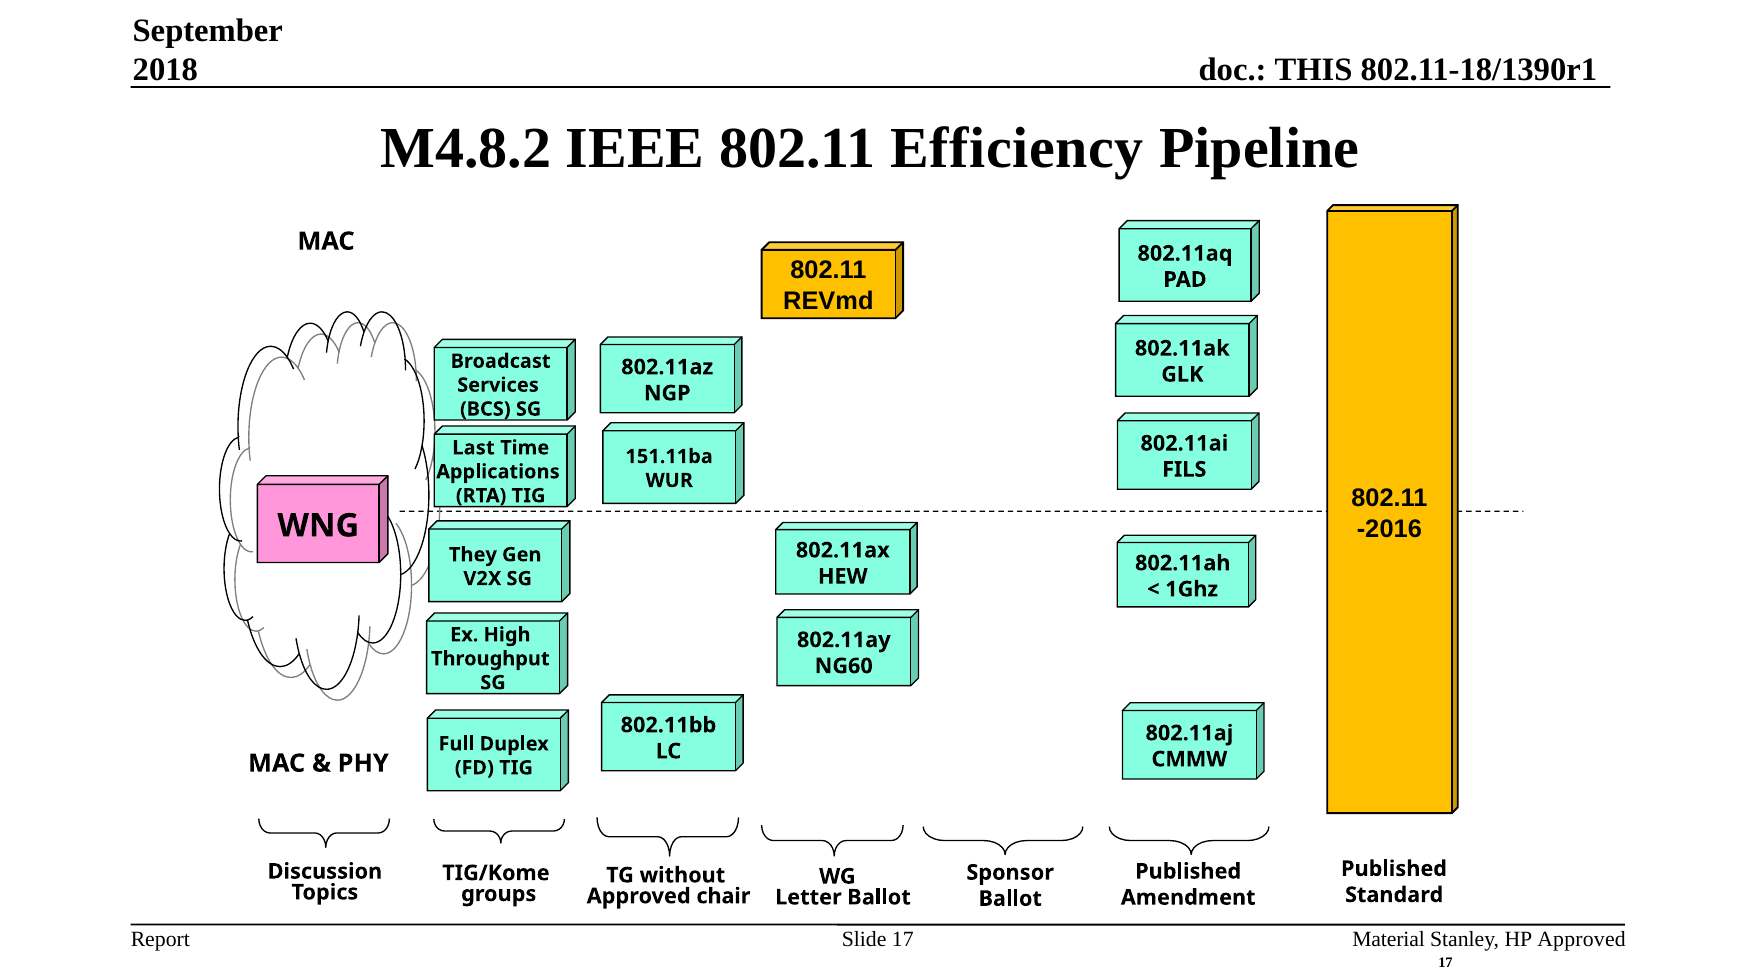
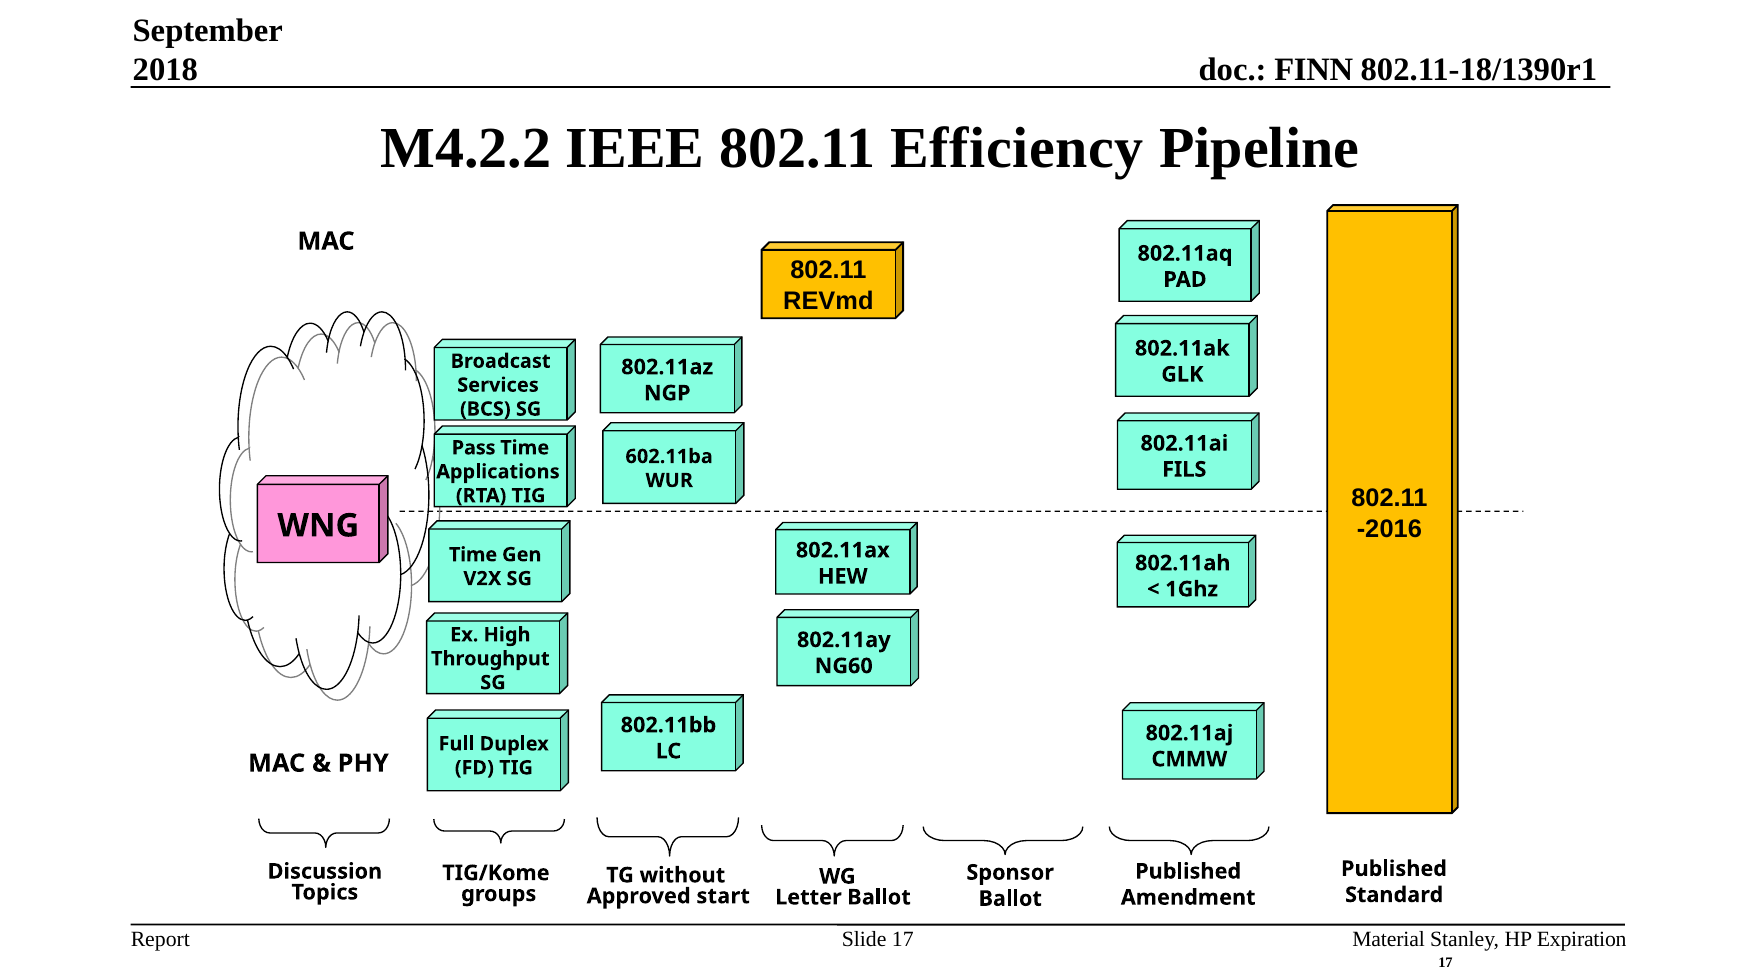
THIS: THIS -> FINN
M4.8.2: M4.8.2 -> M4.2.2
Last: Last -> Pass
151.11ba: 151.11ba -> 602.11ba
They at (473, 555): They -> Time
chair: chair -> start
HP Approved: Approved -> Expiration
